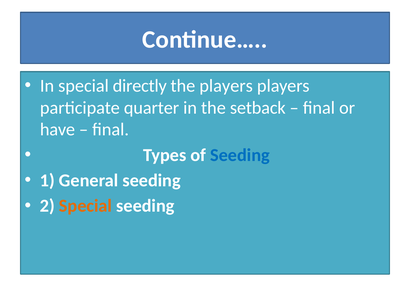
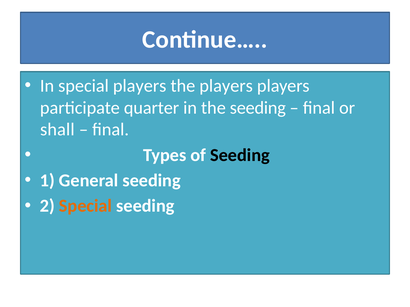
special directly: directly -> players
the setback: setback -> seeding
have: have -> shall
Seeding at (240, 155) colour: blue -> black
